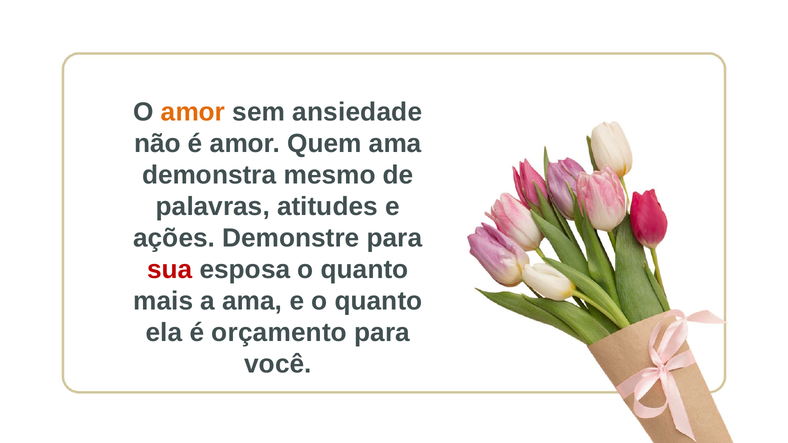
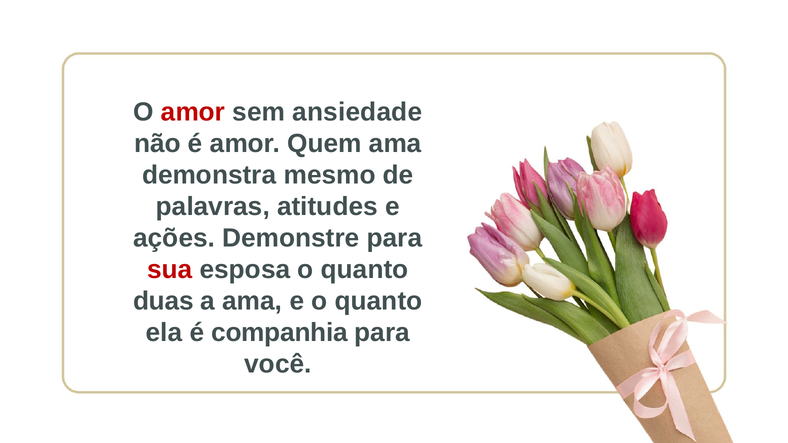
amor at (193, 112) colour: orange -> red
mais: mais -> duas
orçamento: orçamento -> companhia
